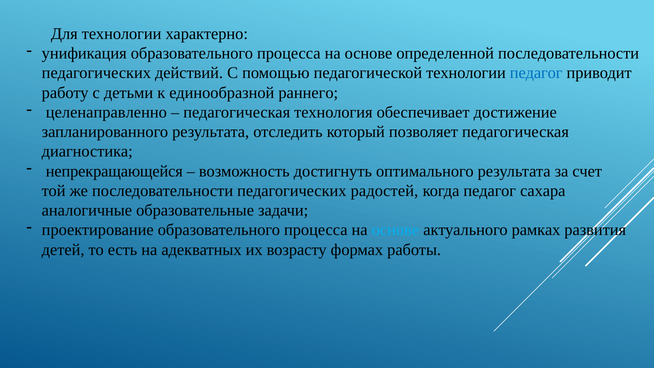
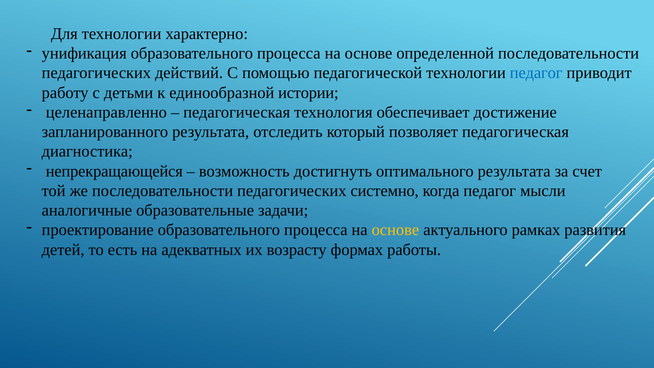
раннего: раннего -> истории
радостей: радостей -> системно
сахара: сахара -> мысли
основе at (395, 230) colour: light blue -> yellow
